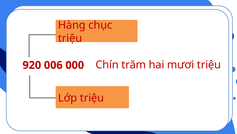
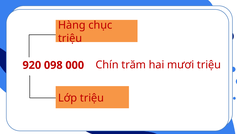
006: 006 -> 098
